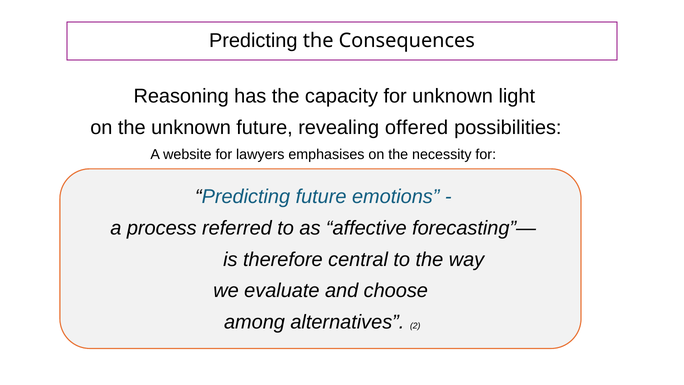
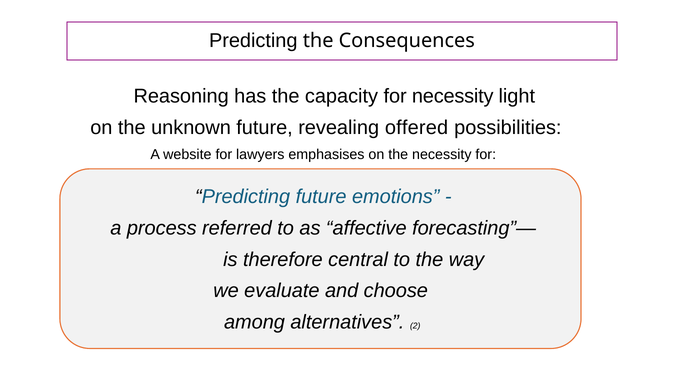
for unknown: unknown -> necessity
